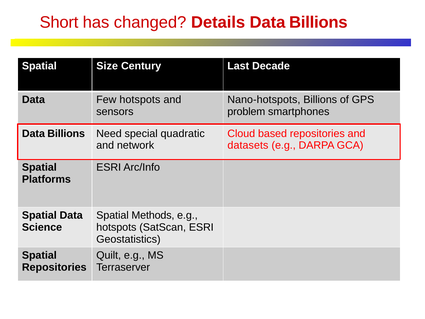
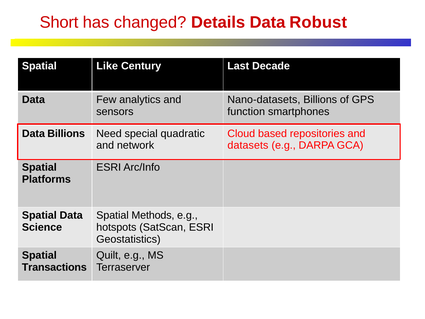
Billions at (318, 22): Billions -> Robust
Size: Size -> Like
Few hotspots: hotspots -> analytics
Nano-hotspots: Nano-hotspots -> Nano-datasets
problem: problem -> function
Repositories at (54, 267): Repositories -> Transactions
